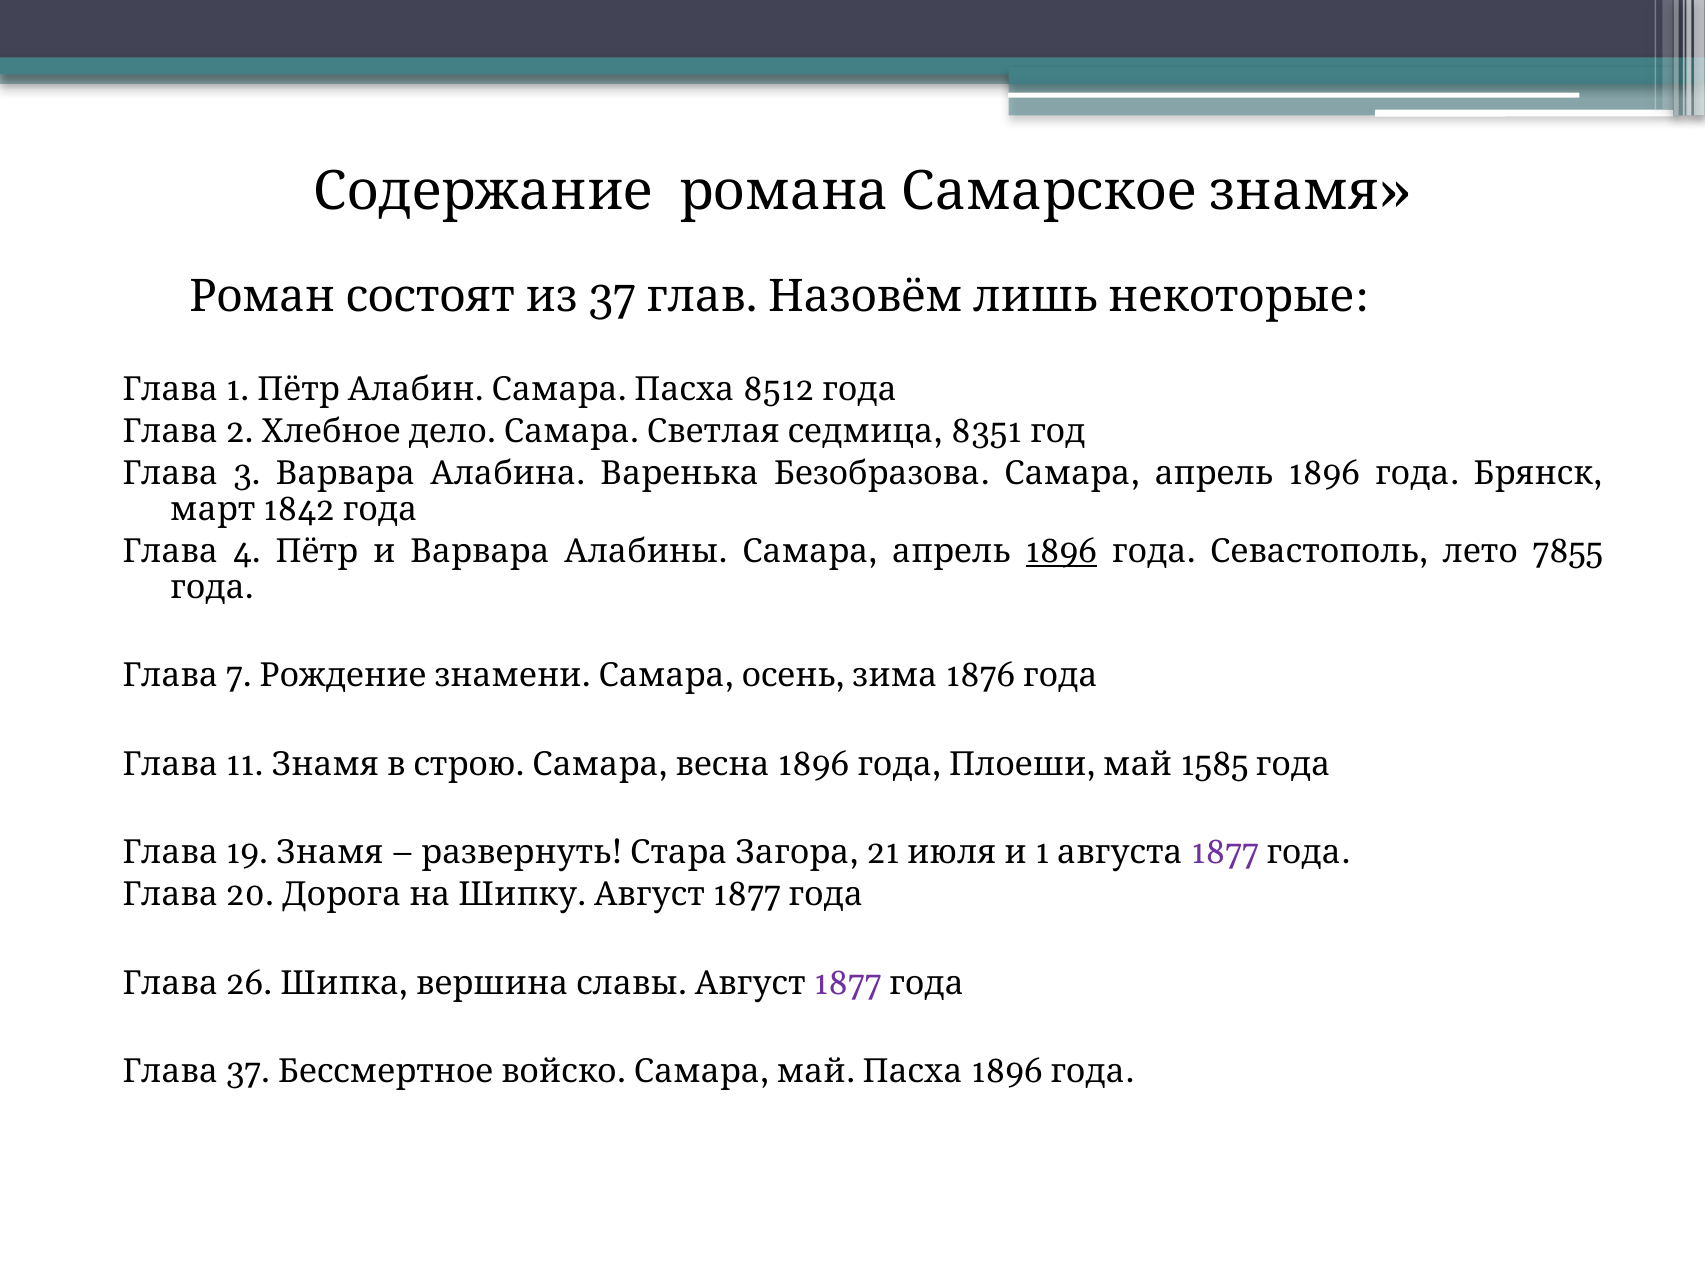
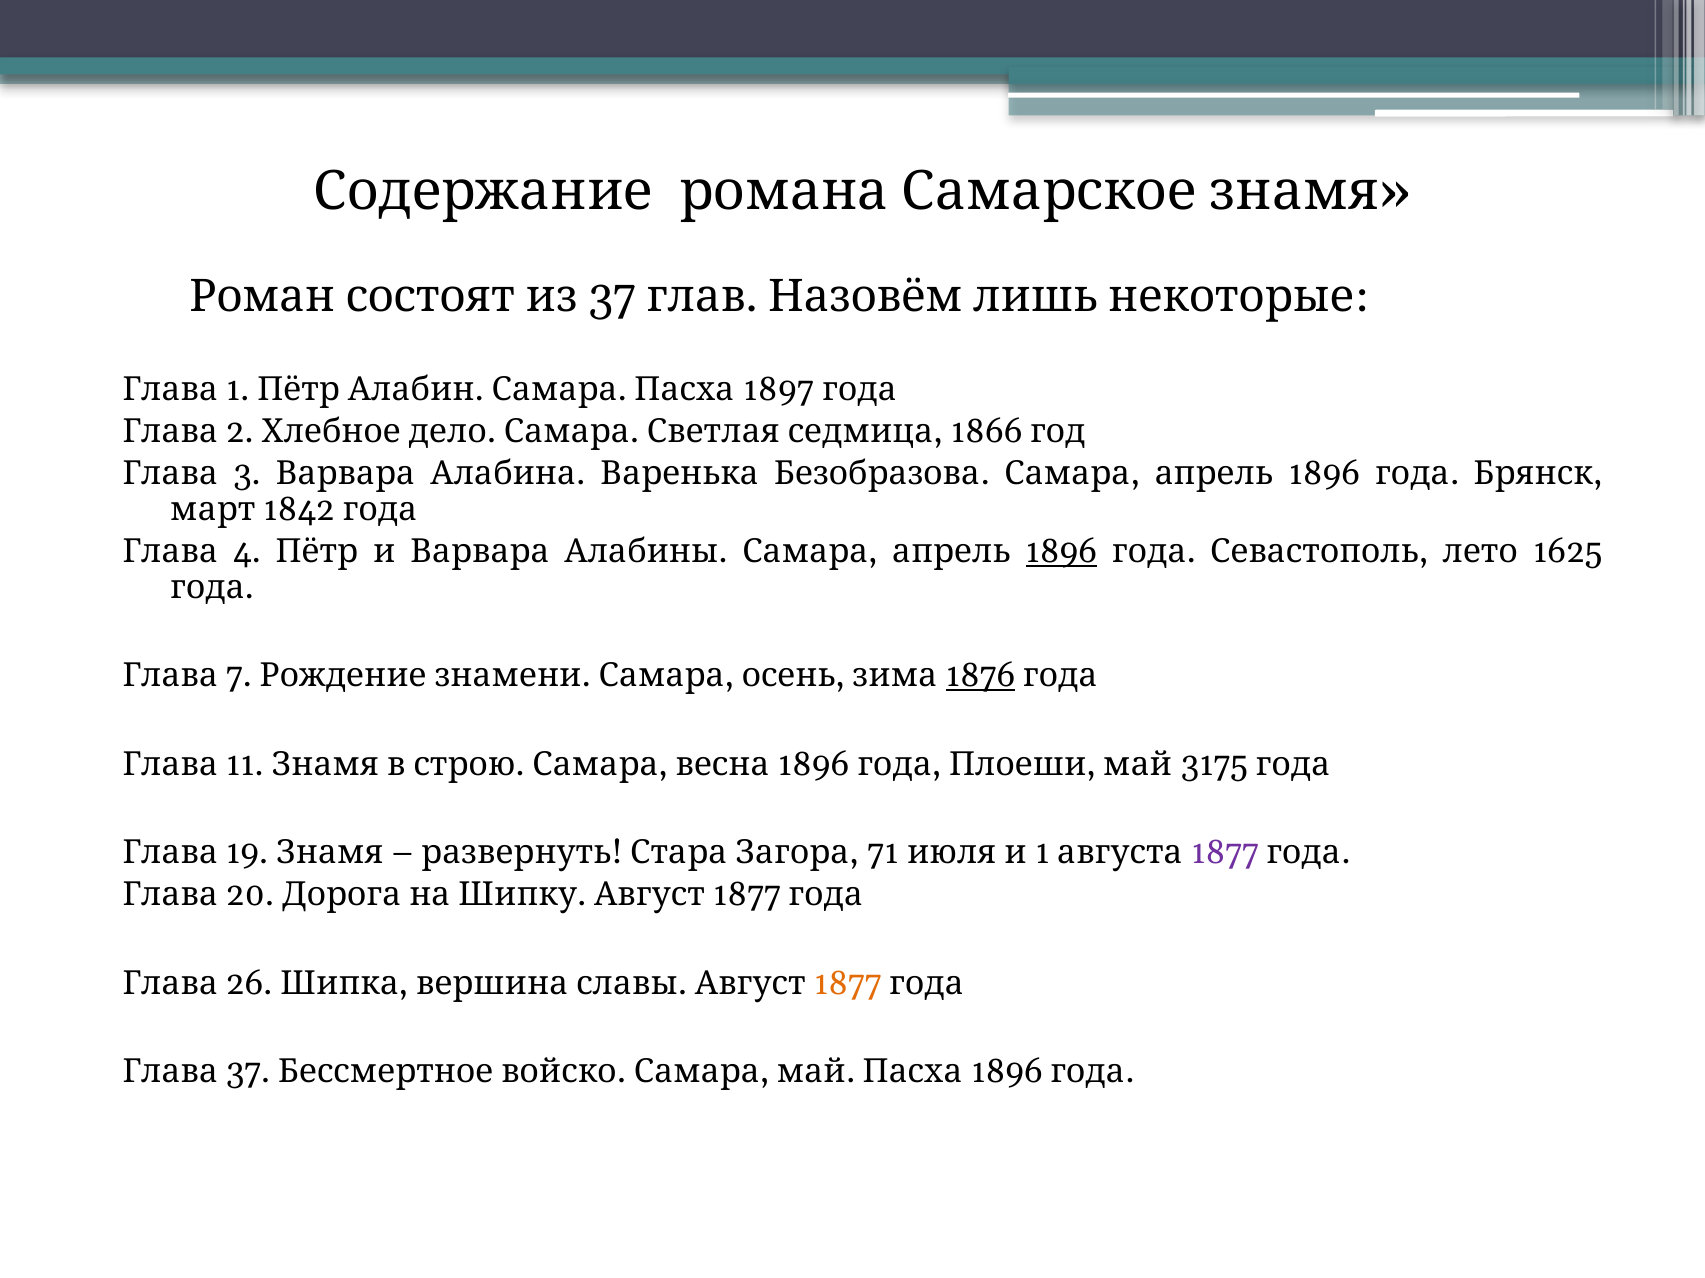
8512: 8512 -> 1897
8351: 8351 -> 1866
7855: 7855 -> 1625
1876 underline: none -> present
1585: 1585 -> 3175
21: 21 -> 71
1877 at (848, 984) colour: purple -> orange
